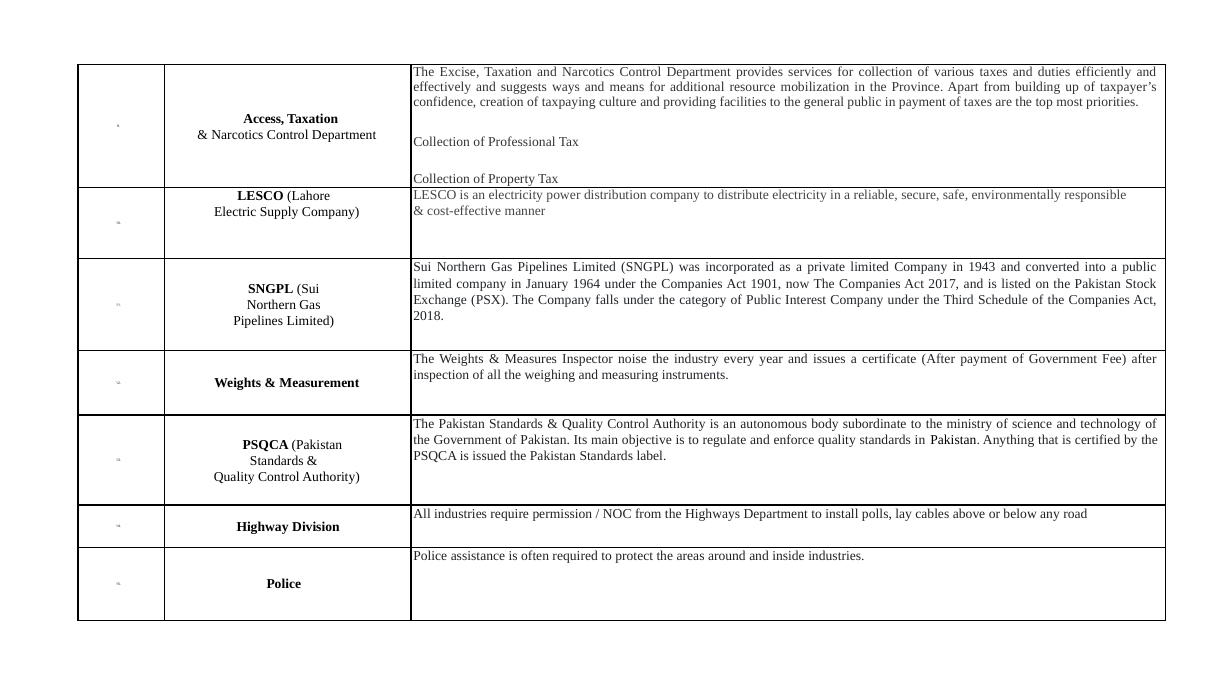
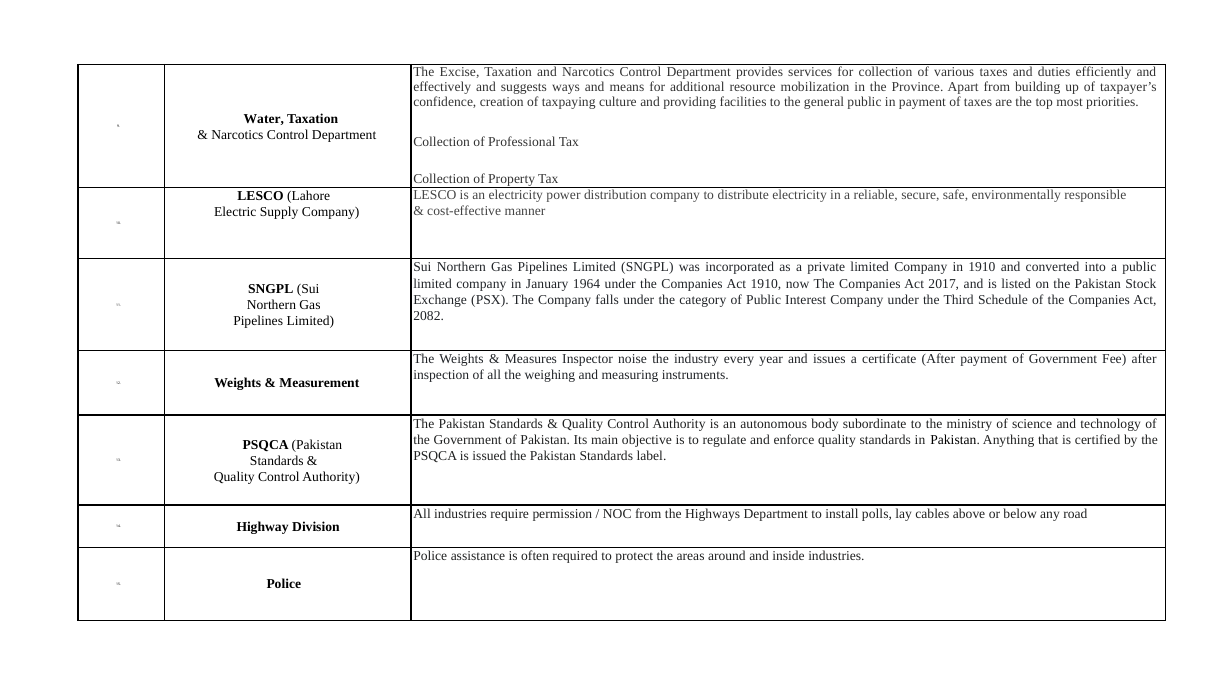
Access: Access -> Water
in 1943: 1943 -> 1910
Act 1901: 1901 -> 1910
2018: 2018 -> 2082
